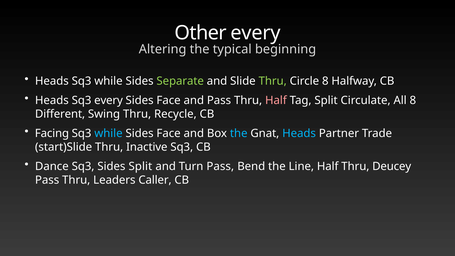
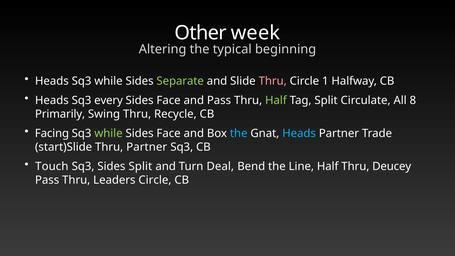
Other every: every -> week
Thru at (273, 81) colour: light green -> pink
Circle 8: 8 -> 1
Half at (276, 100) colour: pink -> light green
Different: Different -> Primarily
while at (108, 133) colour: light blue -> light green
Thru Inactive: Inactive -> Partner
Dance: Dance -> Touch
Turn Pass: Pass -> Deal
Leaders Caller: Caller -> Circle
